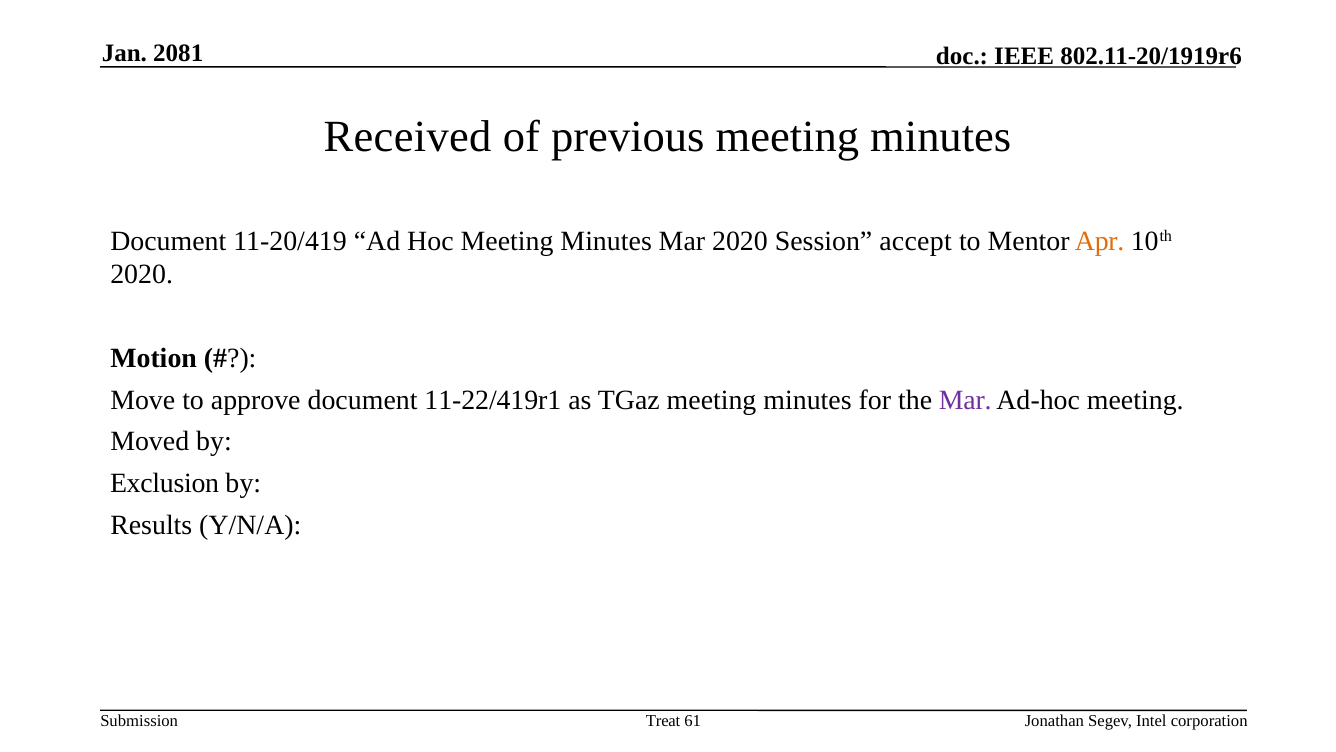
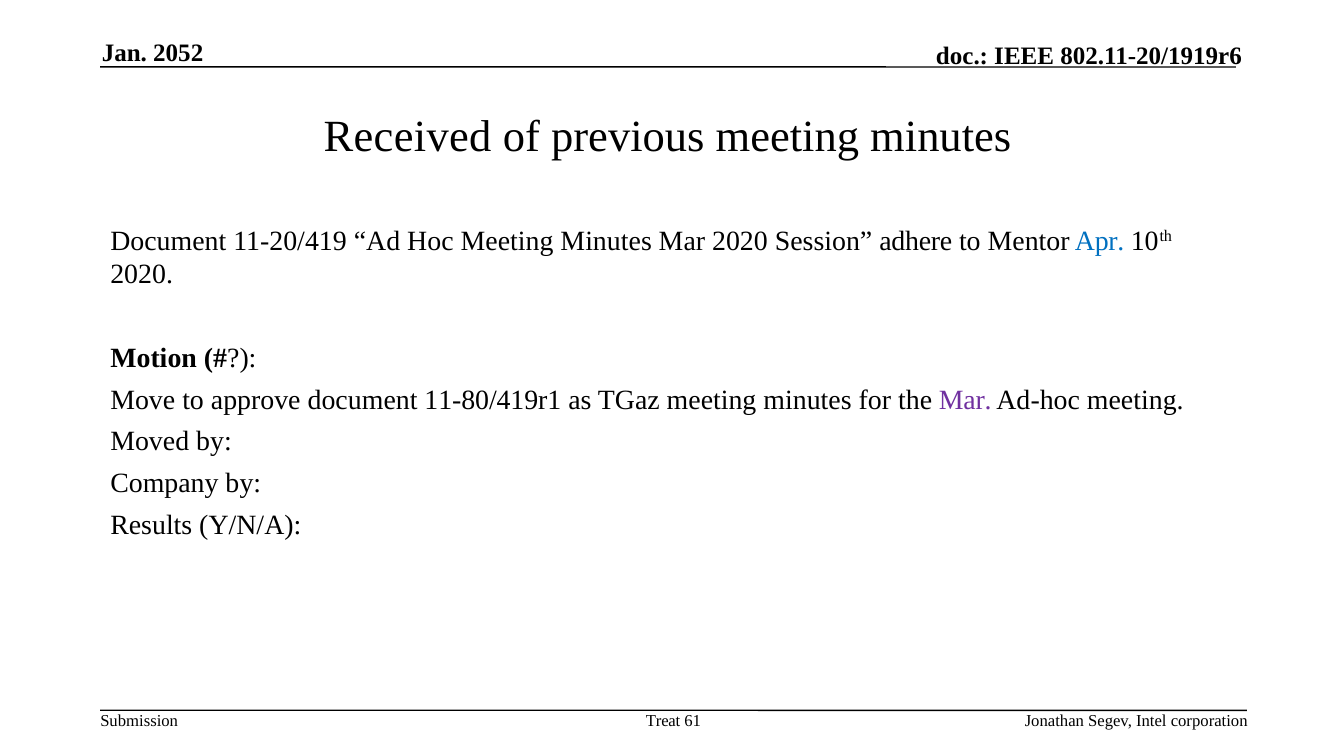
2081: 2081 -> 2052
accept: accept -> adhere
Apr colour: orange -> blue
11-22/419r1: 11-22/419r1 -> 11-80/419r1
Exclusion: Exclusion -> Company
